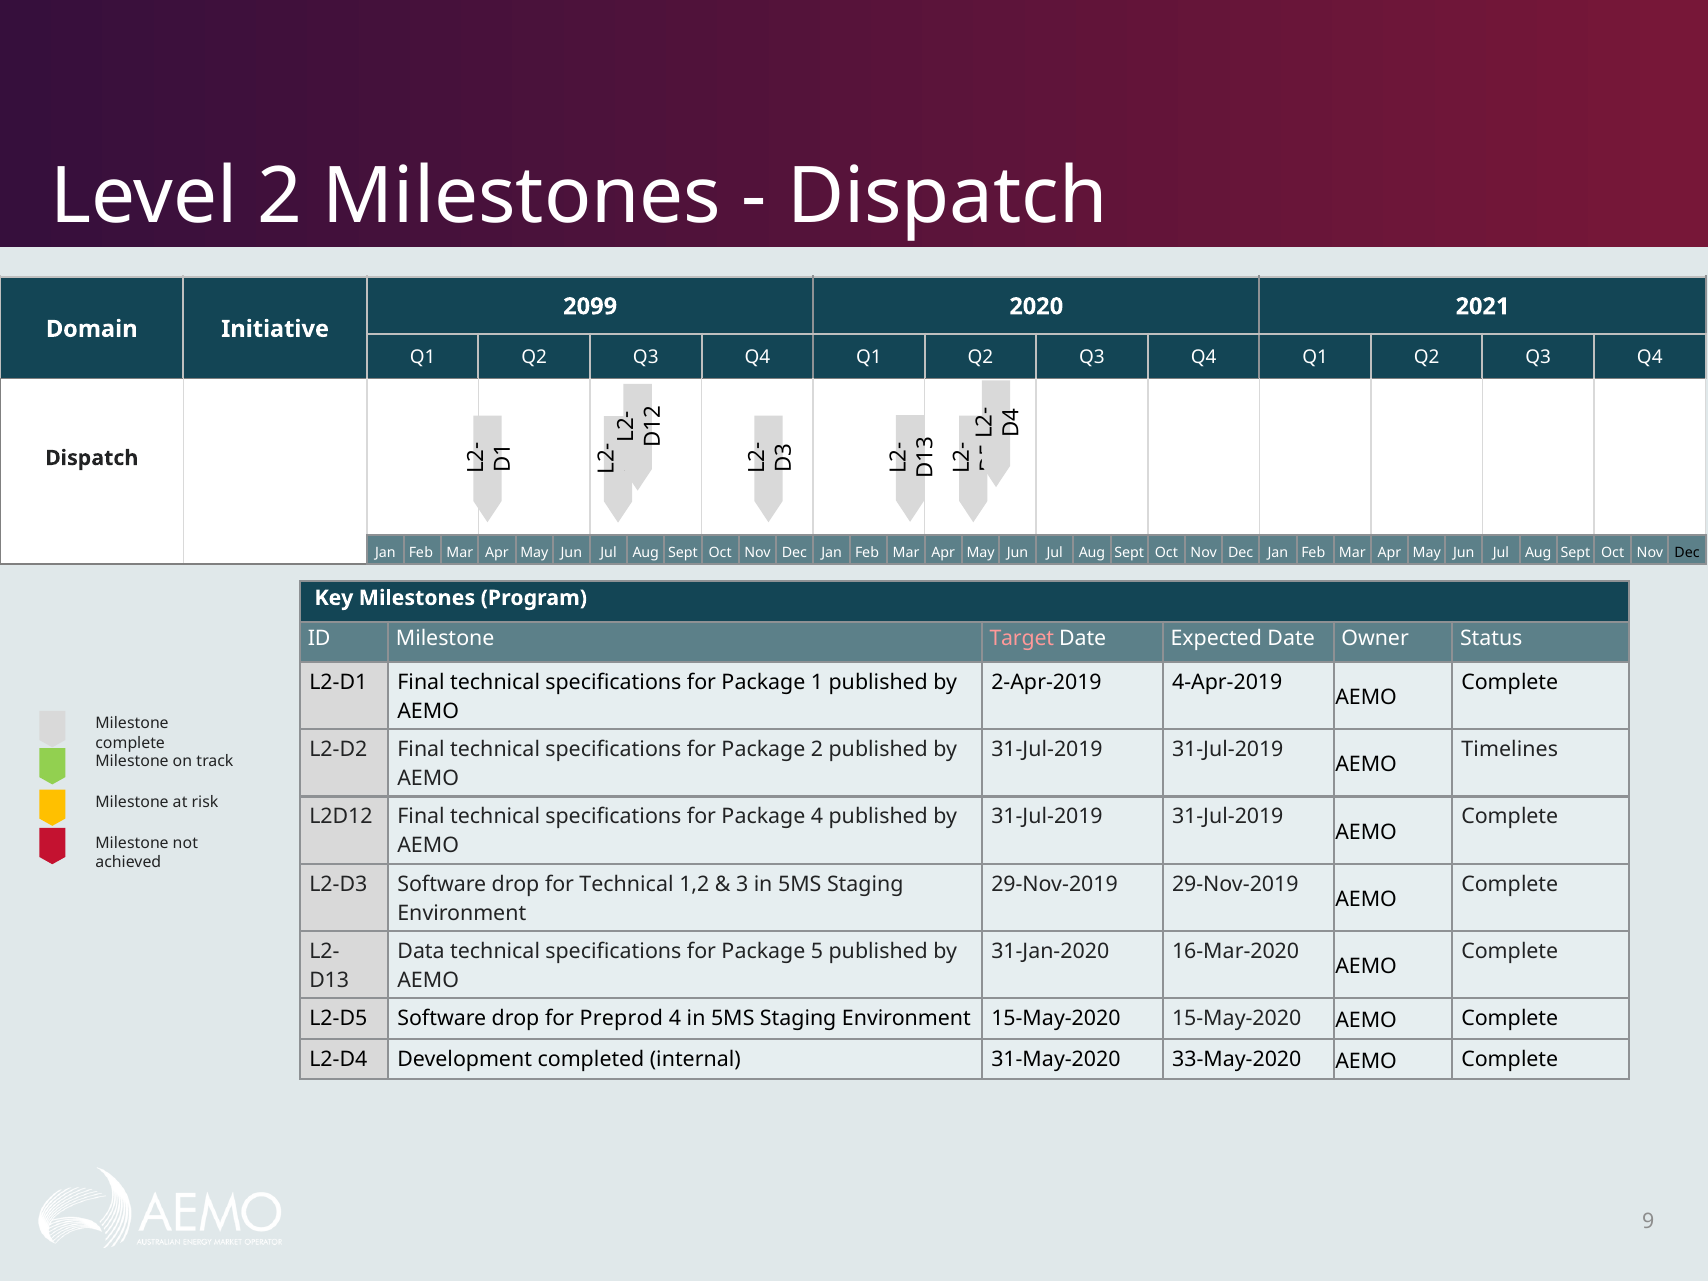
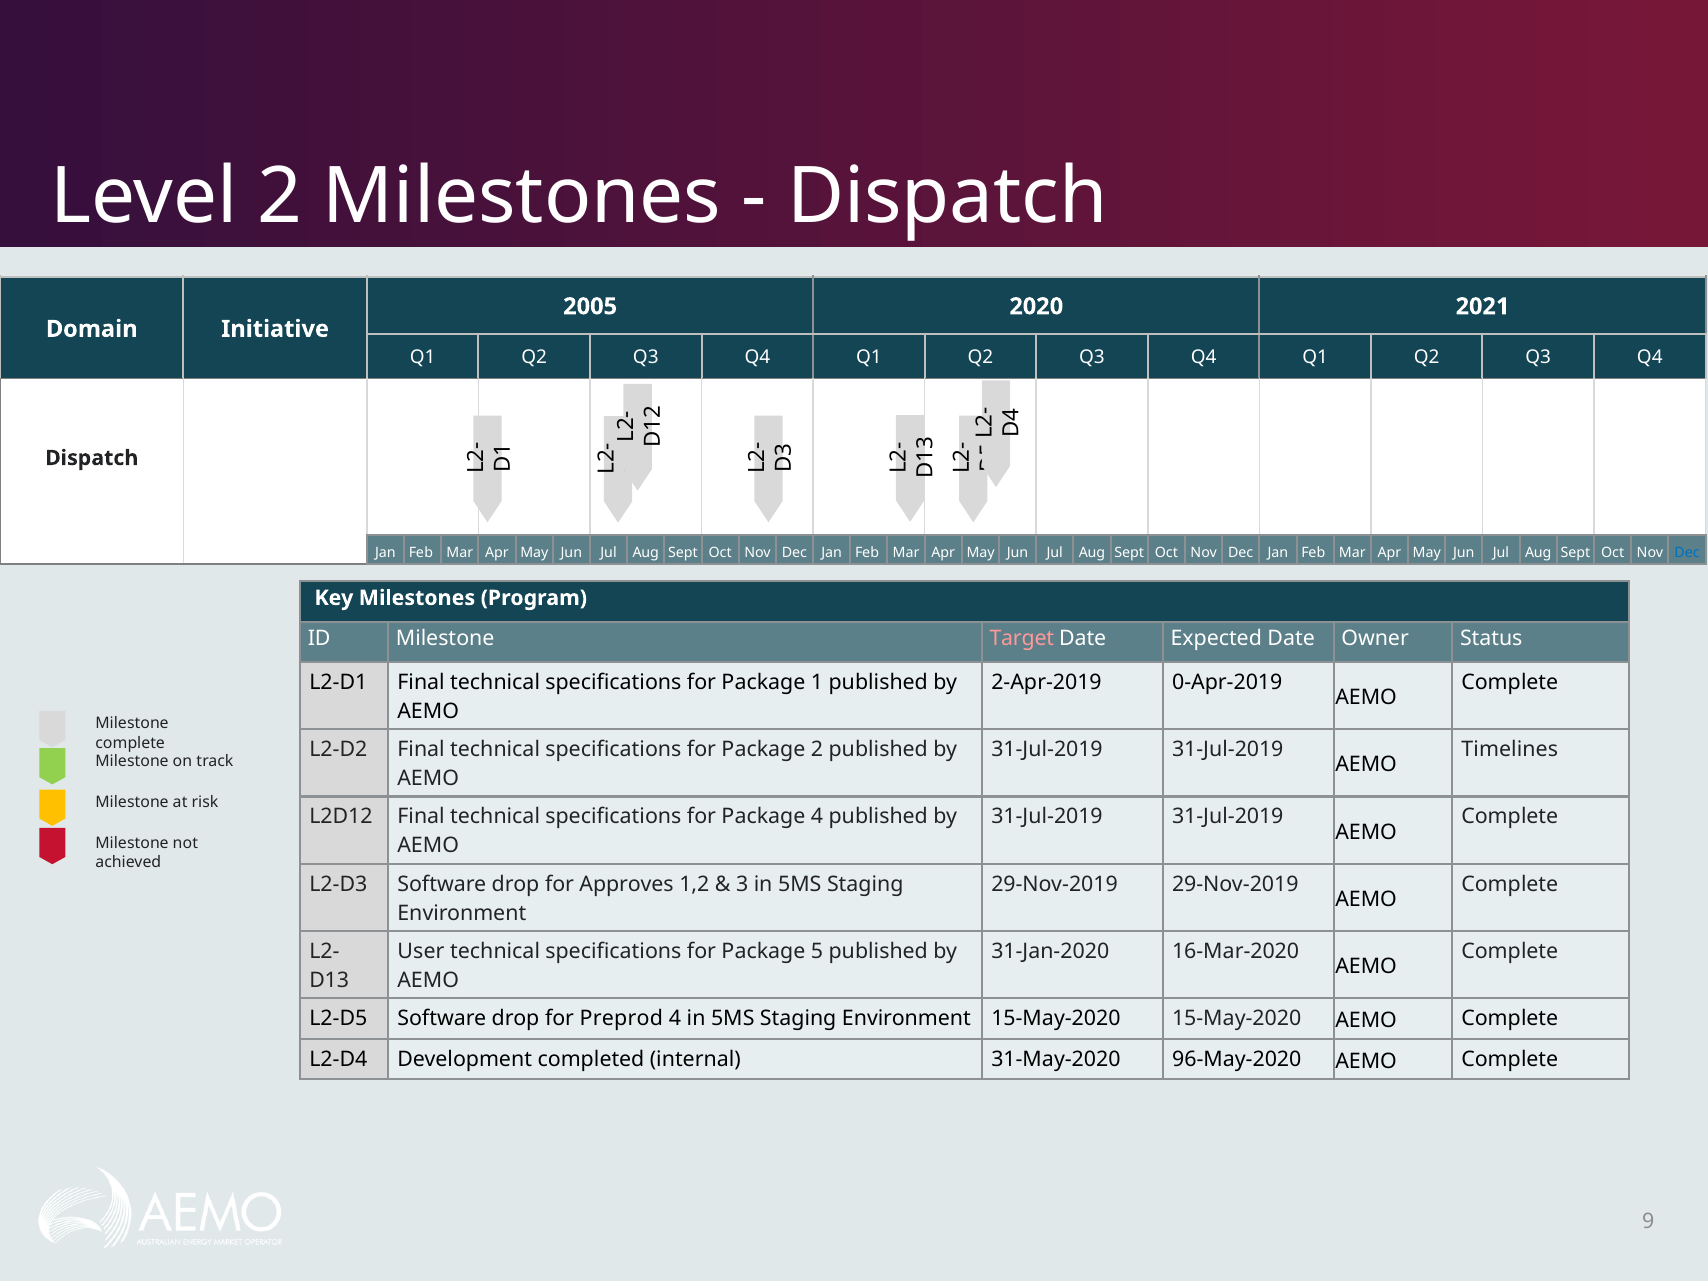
2099: 2099 -> 2005
Dec at (1687, 553) colour: black -> blue
4-Apr-2019: 4-Apr-2019 -> 0-Apr-2019
for Technical: Technical -> Approves
Data: Data -> User
33-May-2020: 33-May-2020 -> 96-May-2020
